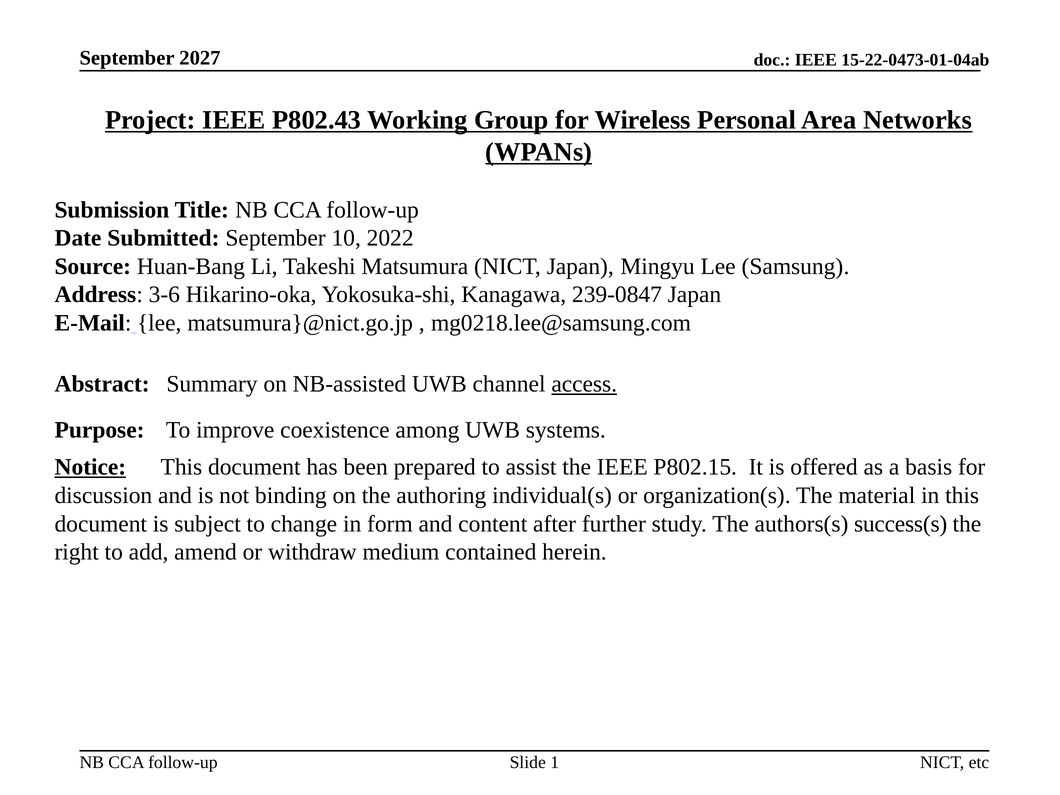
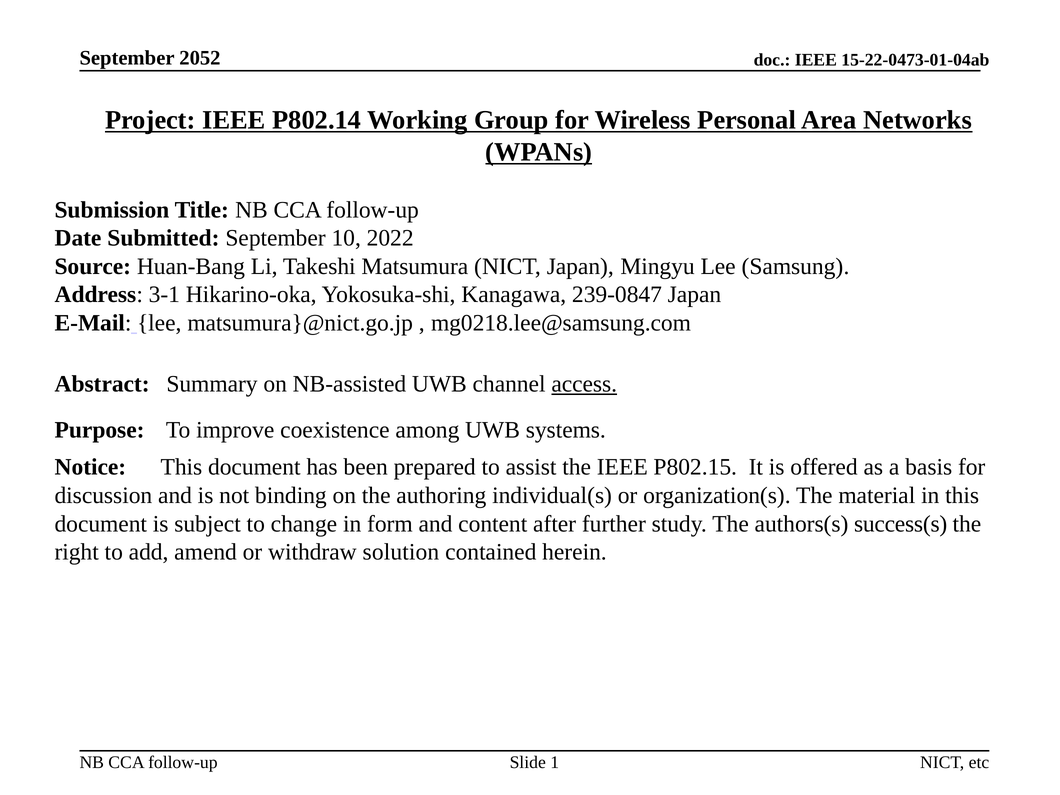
2027: 2027 -> 2052
P802.43: P802.43 -> P802.14
3-6: 3-6 -> 3-1
Notice underline: present -> none
medium: medium -> solution
